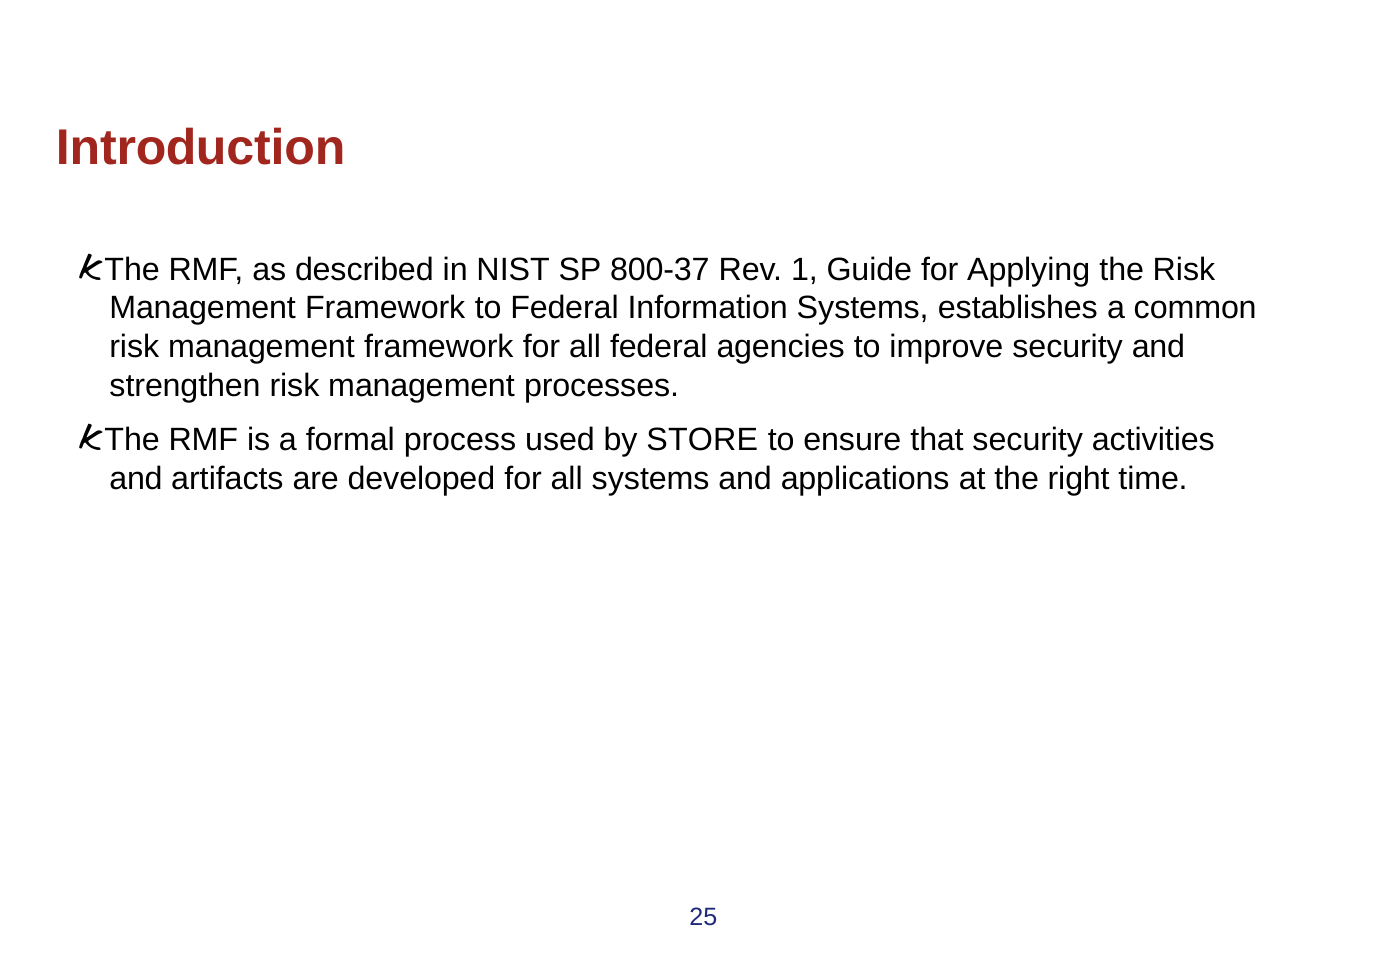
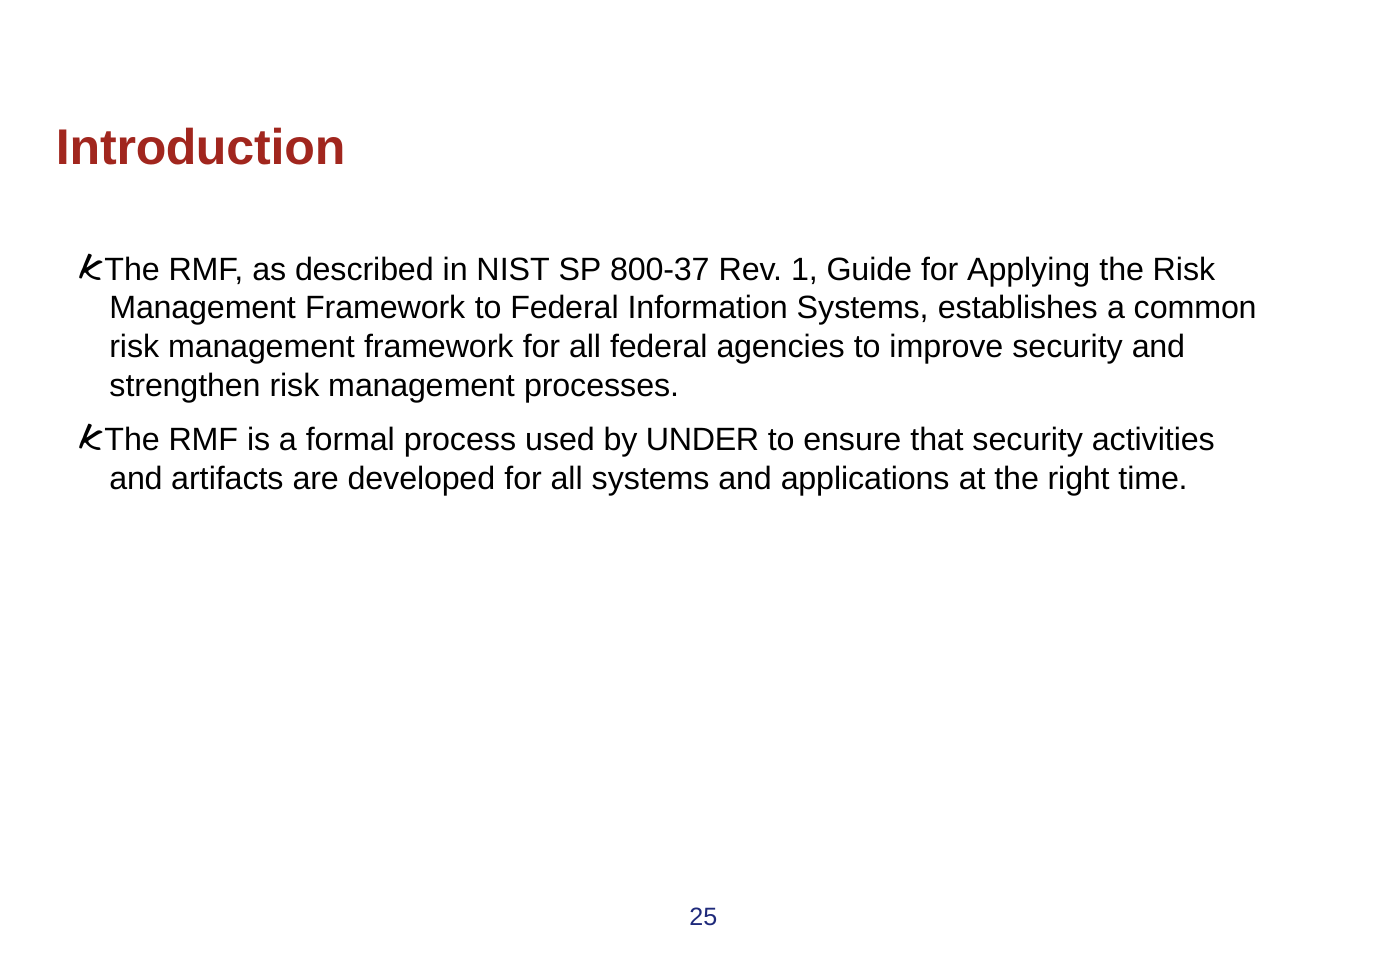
STORE: STORE -> UNDER
